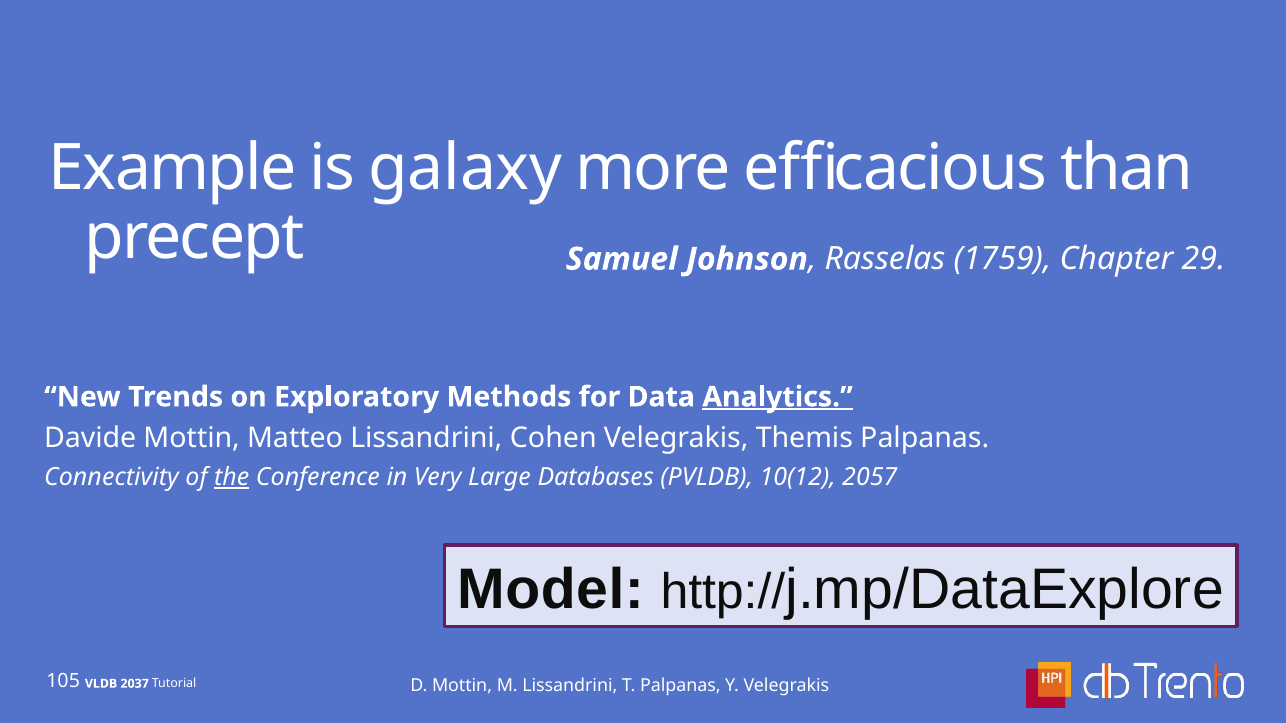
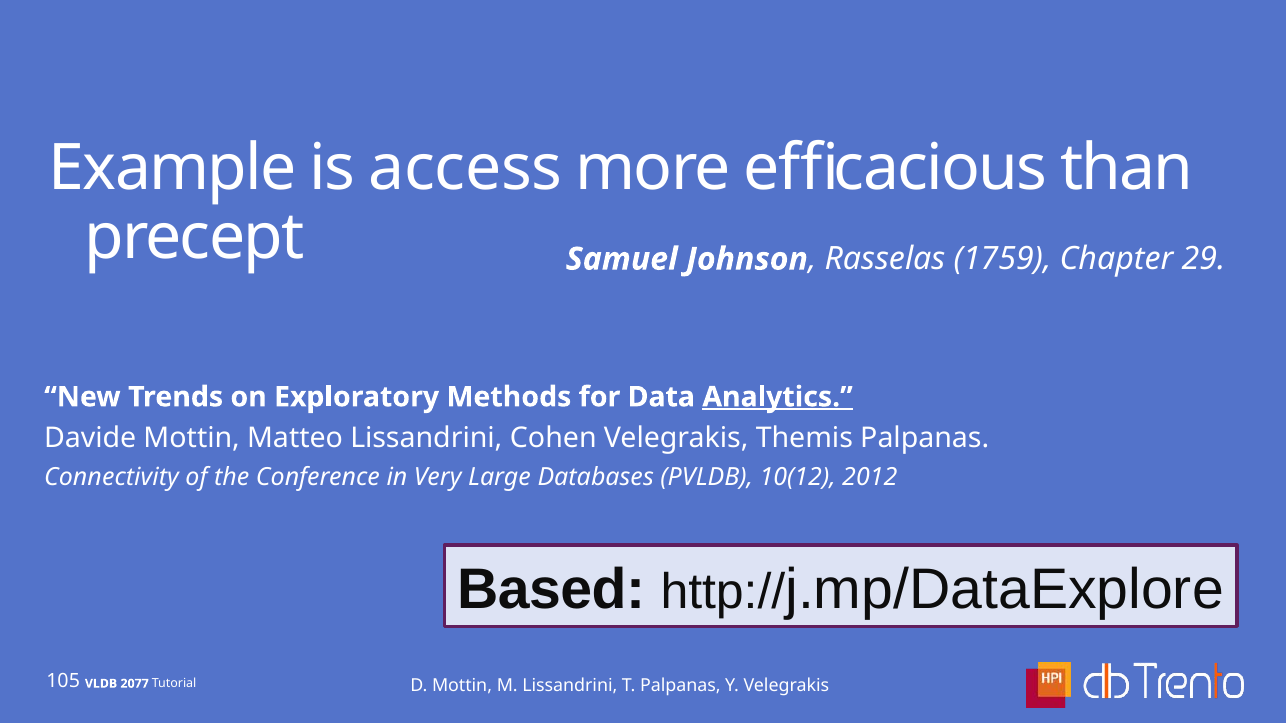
galaxy: galaxy -> access
the underline: present -> none
2057: 2057 -> 2012
Model: Model -> Based
2037: 2037 -> 2077
